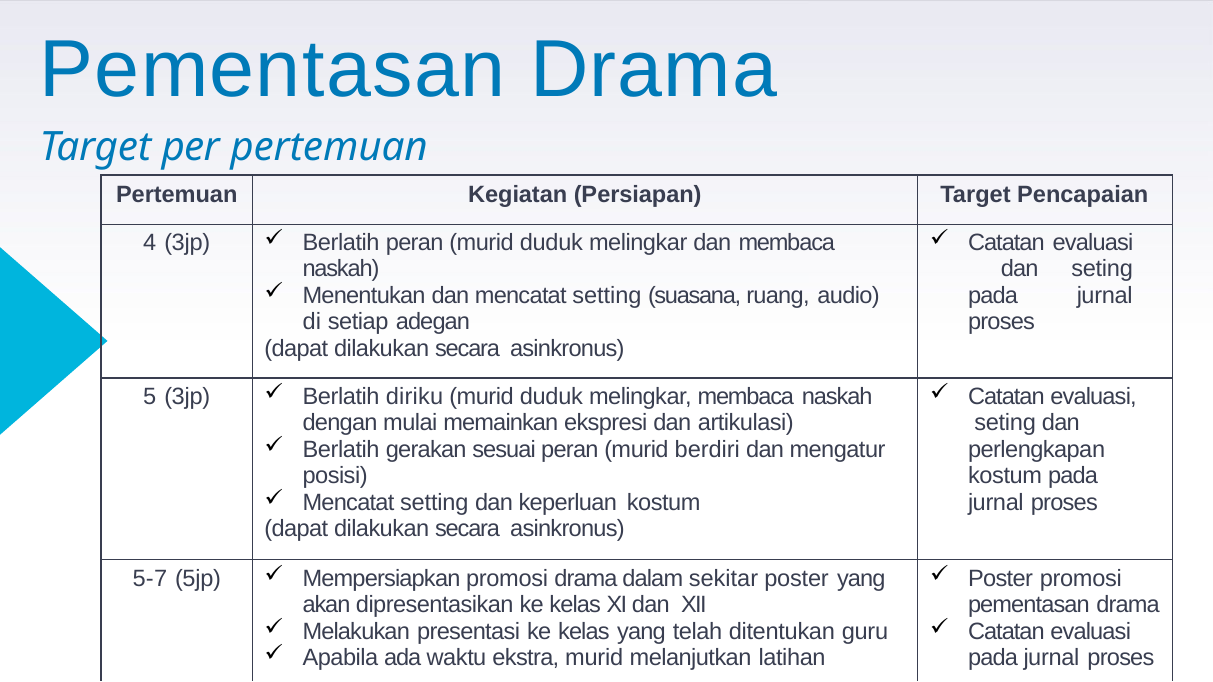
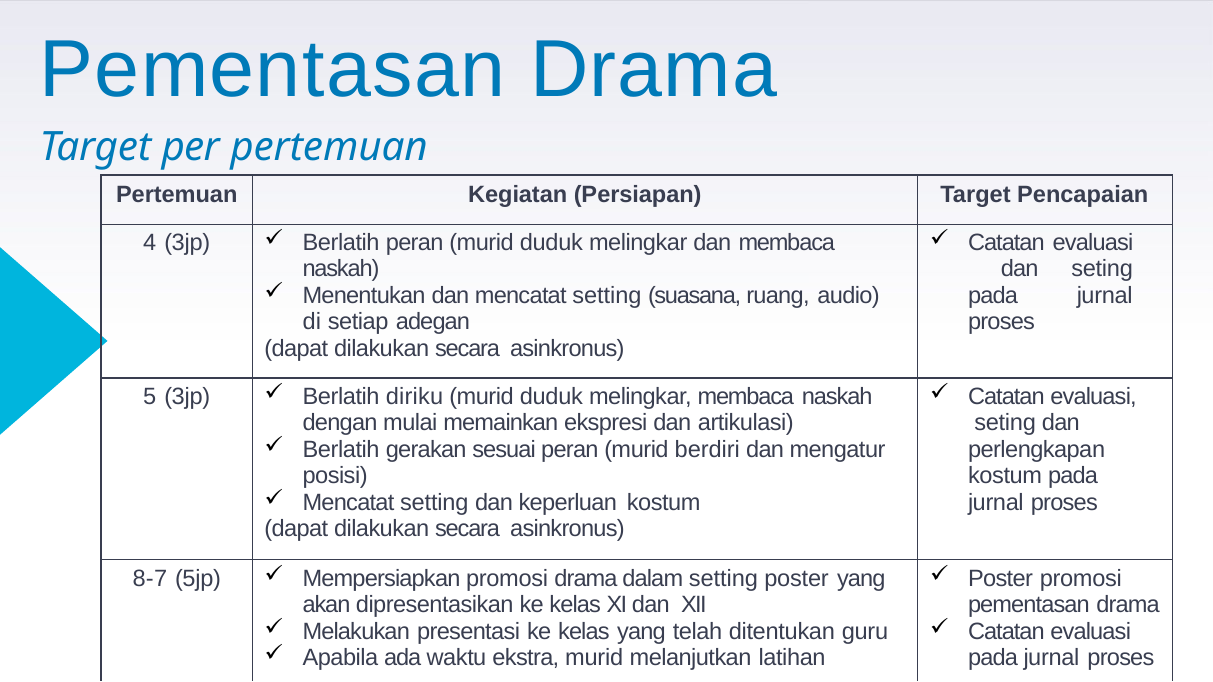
5-7: 5-7 -> 8-7
dalam sekitar: sekitar -> setting
